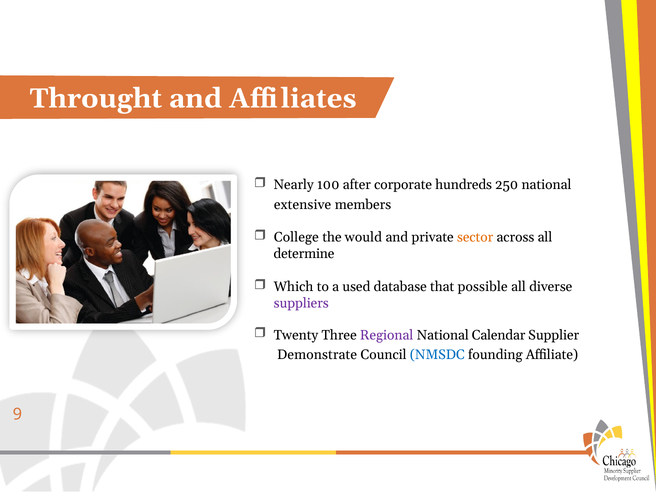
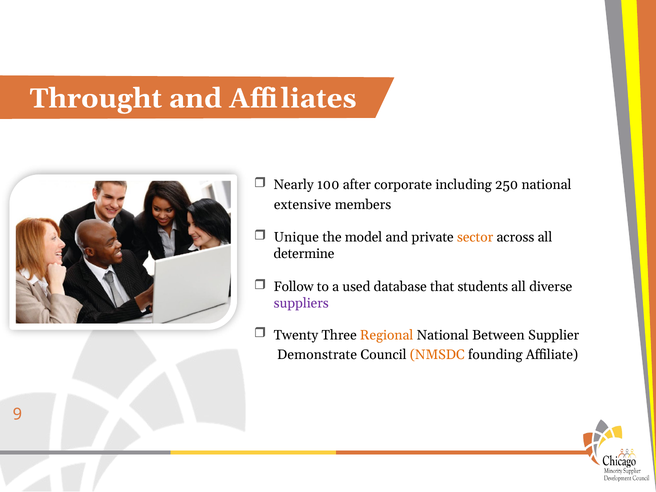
hundreds: hundreds -> including
College: College -> Unique
would: would -> model
Which: Which -> Follow
possible: possible -> students
Regional colour: purple -> orange
Calendar: Calendar -> Between
NMSDC colour: blue -> orange
